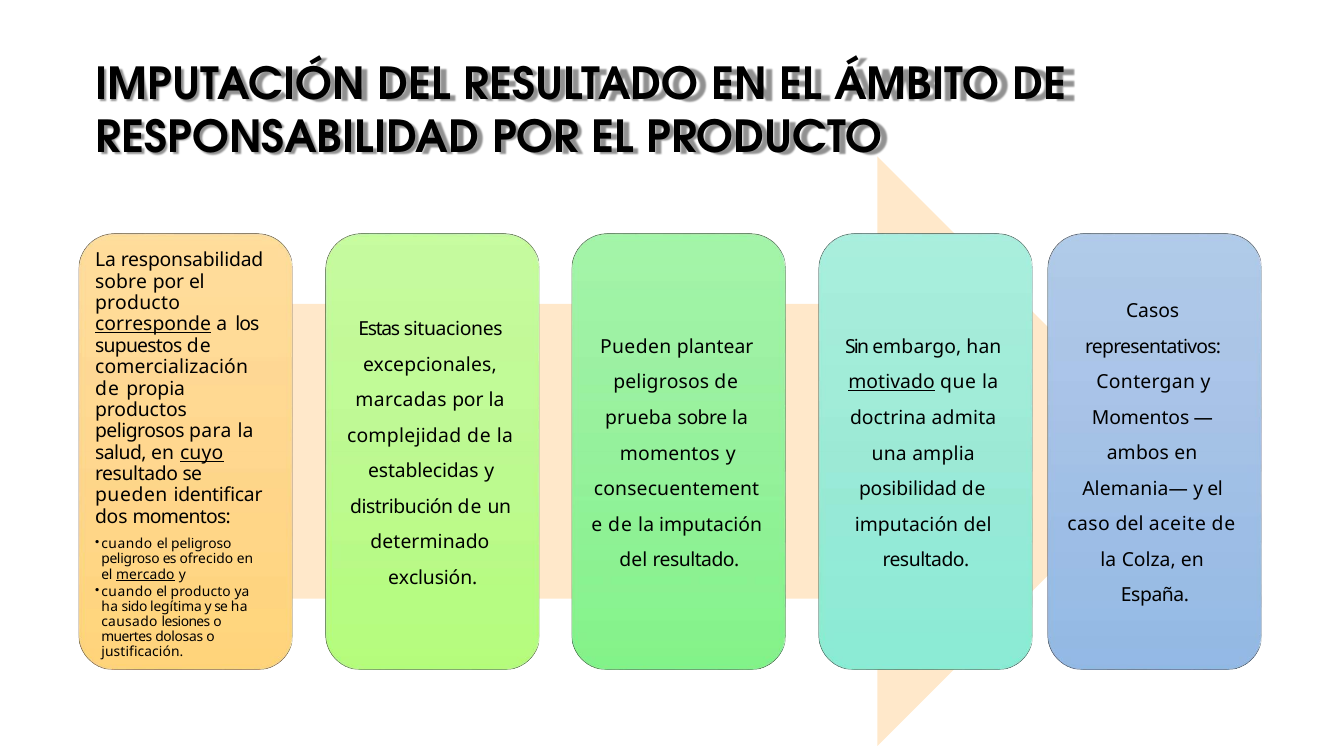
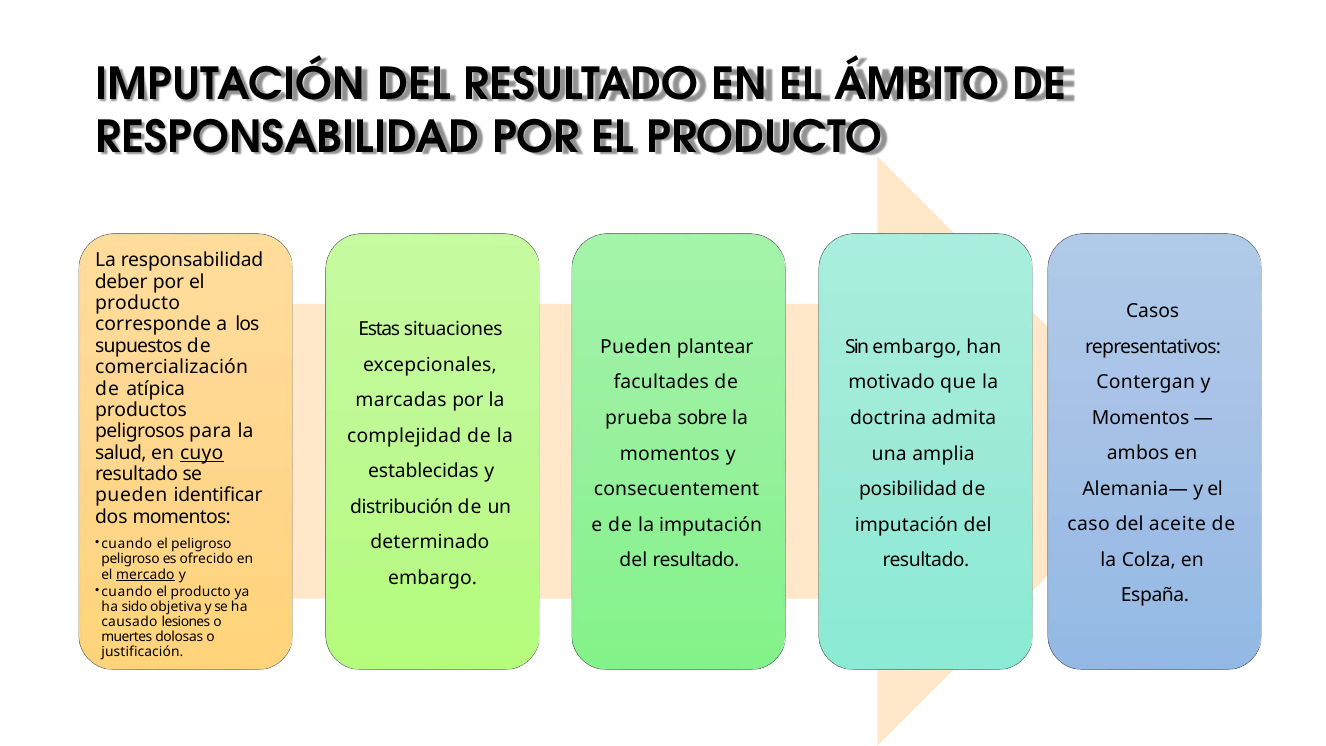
sobre at (121, 282): sobre -> deber
corresponde underline: present -> none
peligrosos at (661, 383): peligrosos -> facultades
motivado underline: present -> none
propia: propia -> atípica
exclusión at (433, 578): exclusión -> embargo
legítima: legítima -> objetiva
